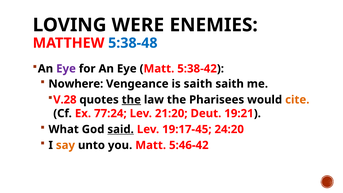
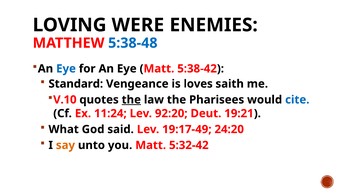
Eye at (66, 69) colour: purple -> blue
Nowhere: Nowhere -> Standard
is saith: saith -> loves
V.28: V.28 -> V.10
cite colour: orange -> blue
77:24: 77:24 -> 11:24
21:20: 21:20 -> 92:20
said underline: present -> none
19:17-45: 19:17-45 -> 19:17-49
5:46-42: 5:46-42 -> 5:32-42
